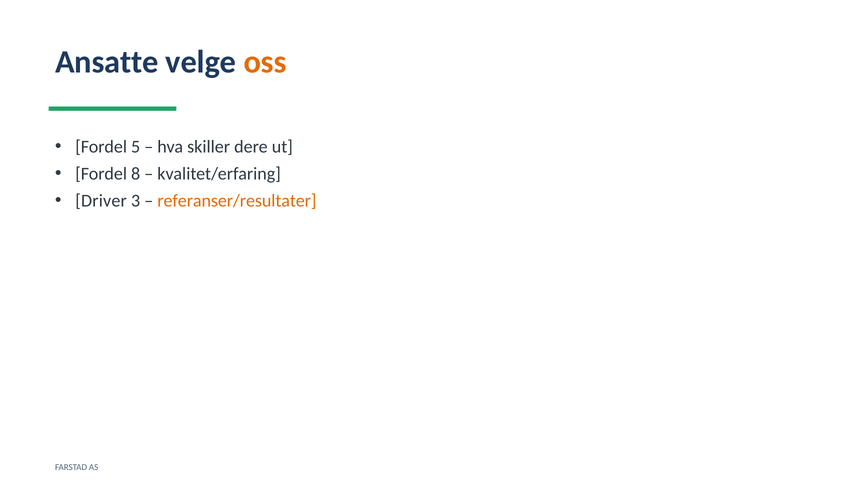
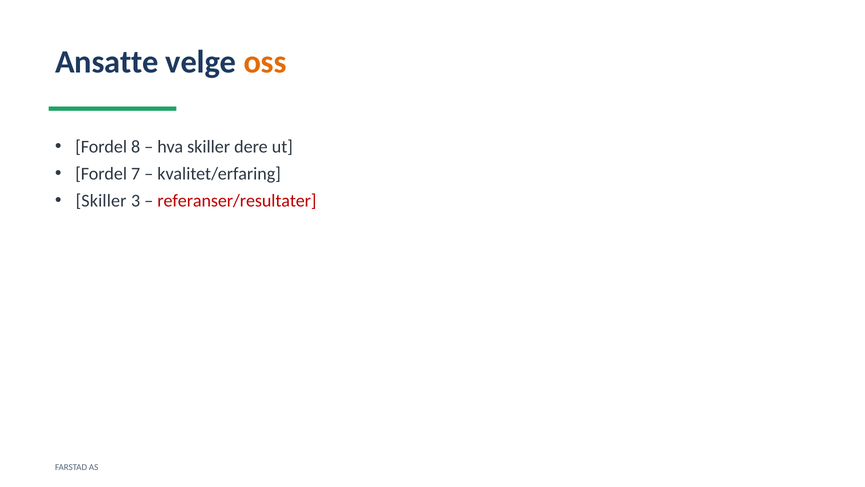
5: 5 -> 8
8: 8 -> 7
Driver at (101, 201): Driver -> Skiller
referanser/resultater colour: orange -> red
